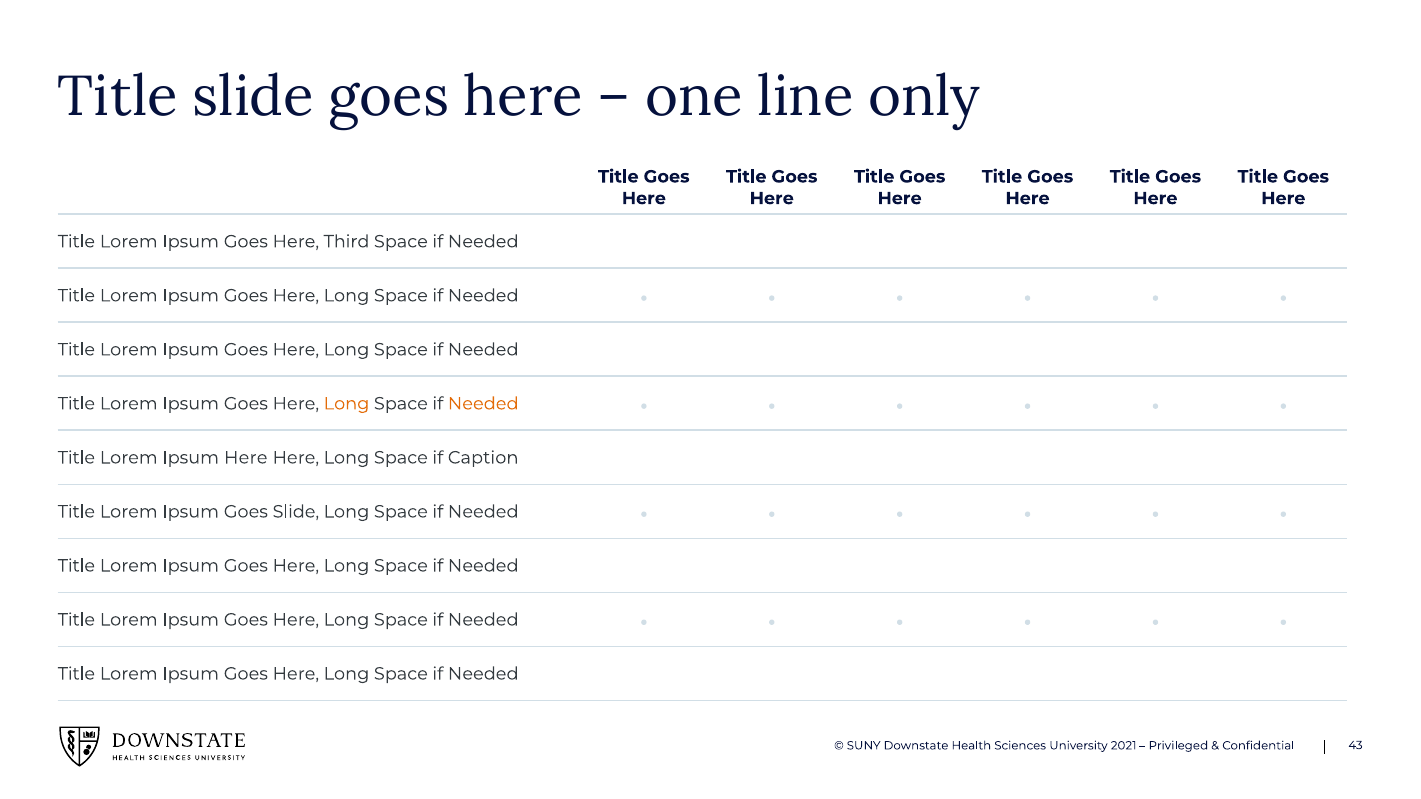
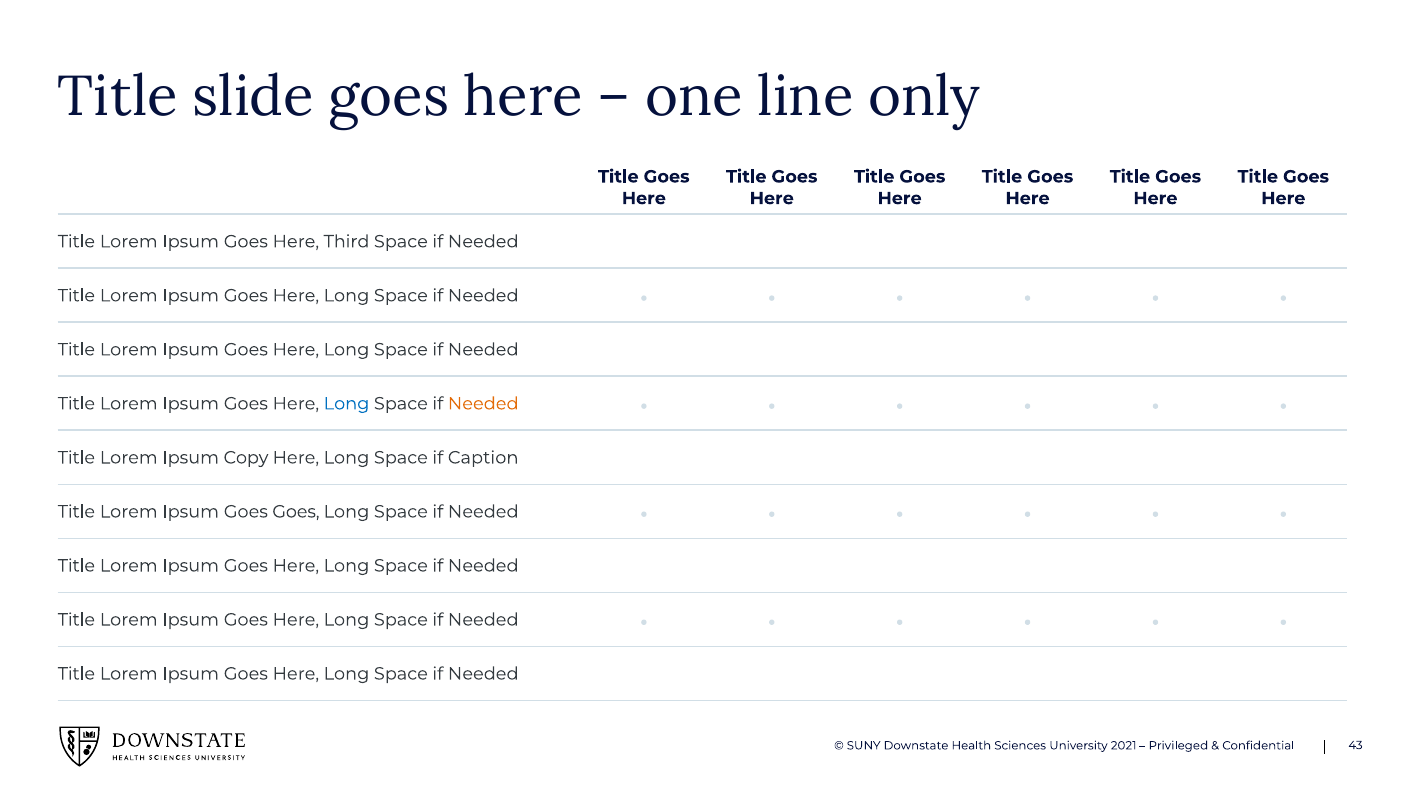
Long at (347, 404) colour: orange -> blue
Ipsum Here: Here -> Copy
Goes Slide: Slide -> Goes
